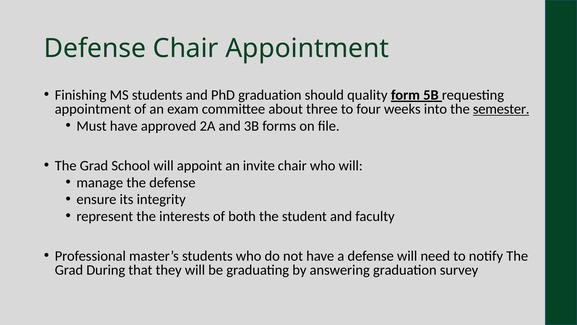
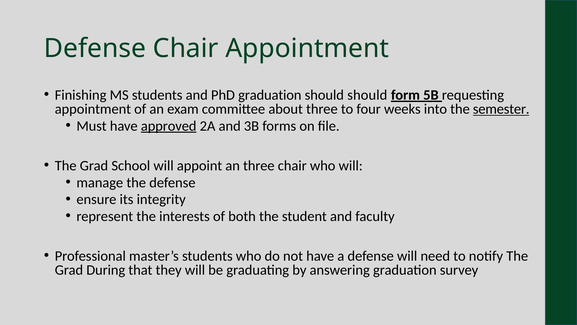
should quality: quality -> should
approved underline: none -> present
an invite: invite -> three
